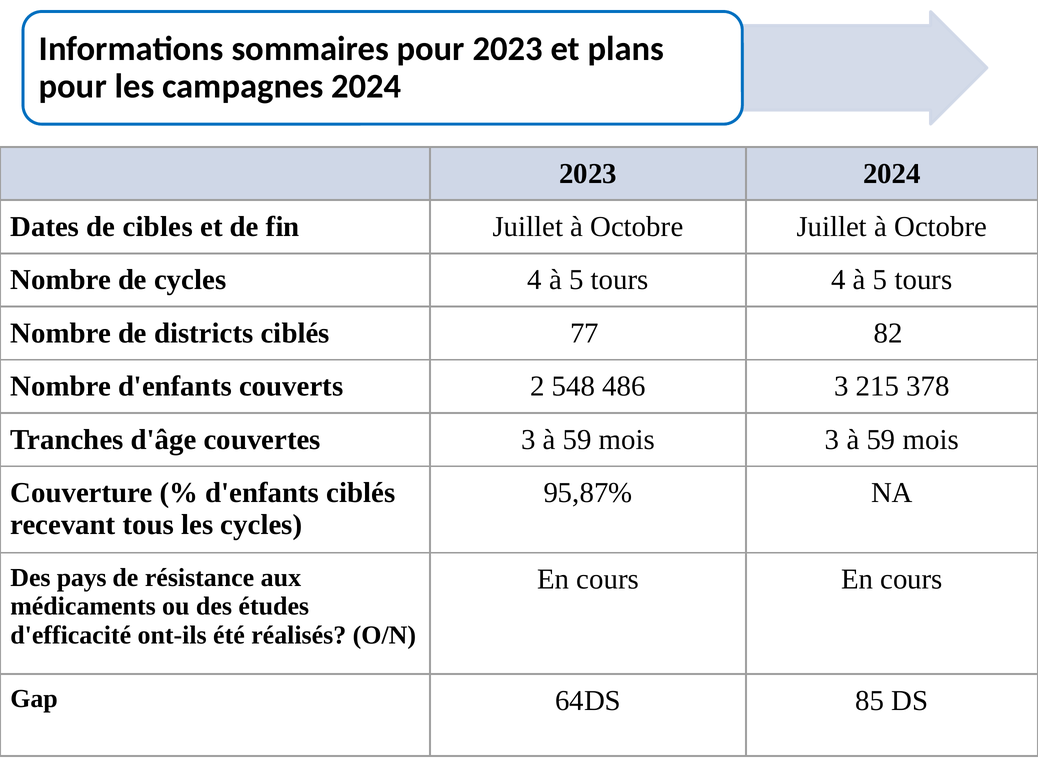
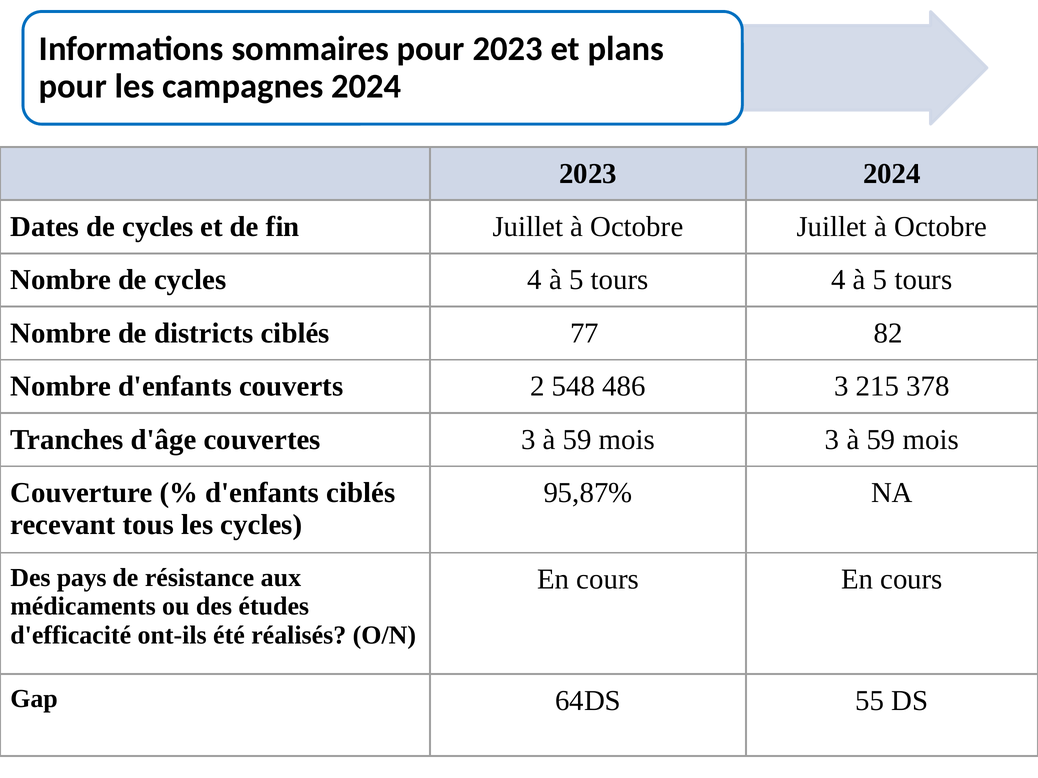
Dates de cibles: cibles -> cycles
85: 85 -> 55
